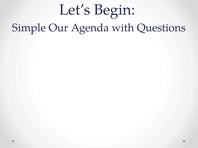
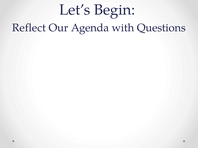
Simple: Simple -> Reflect
